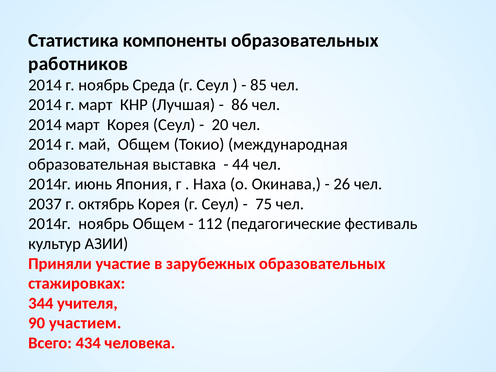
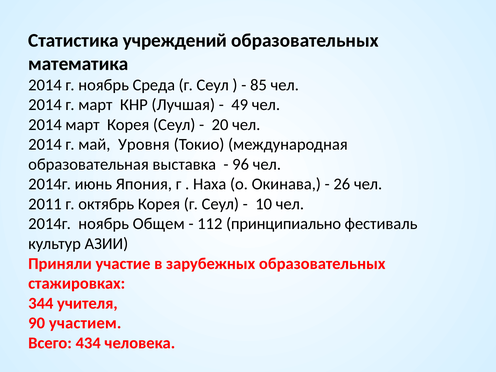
компоненты: компоненты -> учреждений
работников: работников -> математика
86: 86 -> 49
май Общем: Общем -> Уровня
44: 44 -> 96
2037: 2037 -> 2011
75: 75 -> 10
педагогические: педагогические -> принципиально
